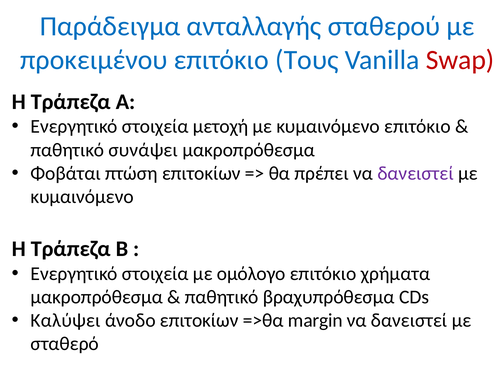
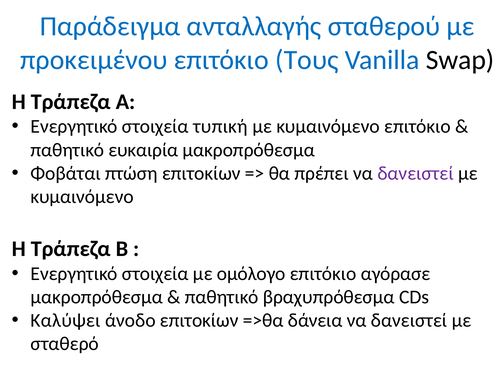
Swap colour: red -> black
μετοχή: μετοχή -> τυπική
συνάψει: συνάψει -> ευκαιρία
χρήματα: χρήματα -> αγόρασε
margin: margin -> δάνεια
